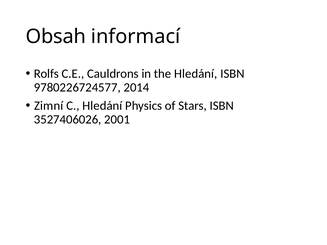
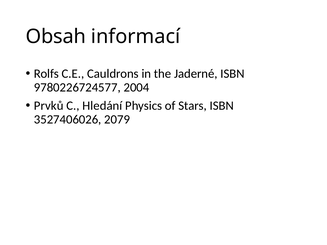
the Hledání: Hledání -> Jaderné
2014: 2014 -> 2004
Zimní: Zimní -> Prvků
2001: 2001 -> 2079
